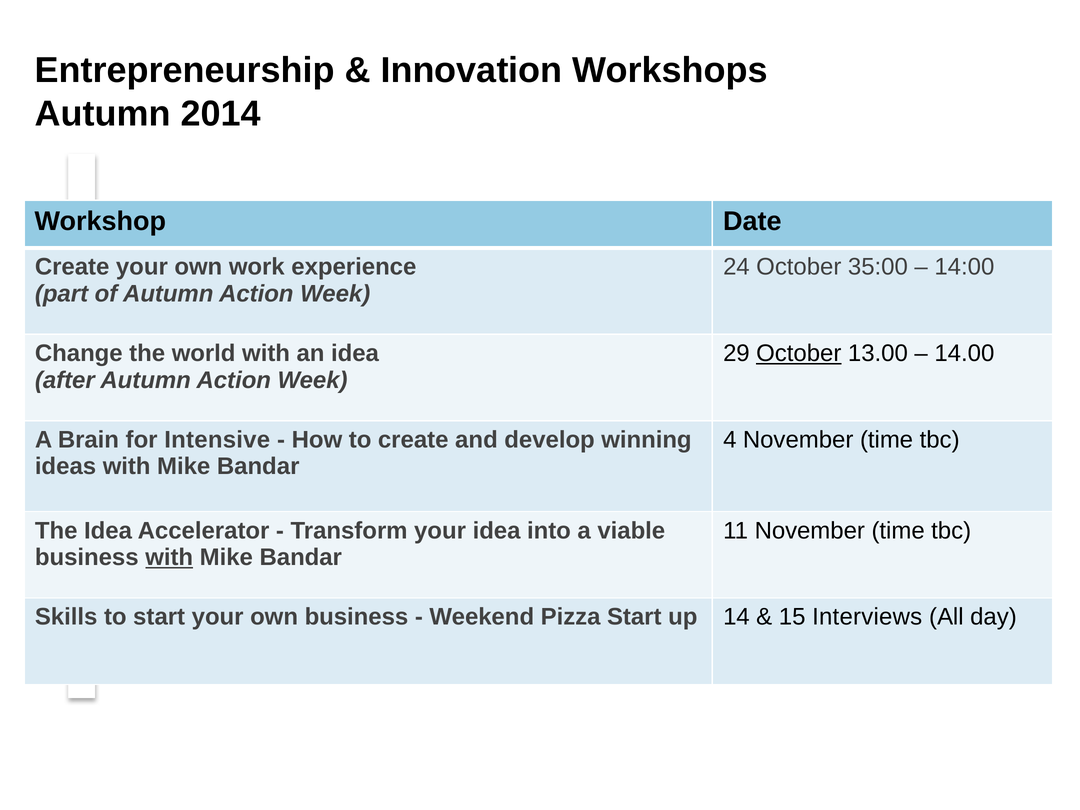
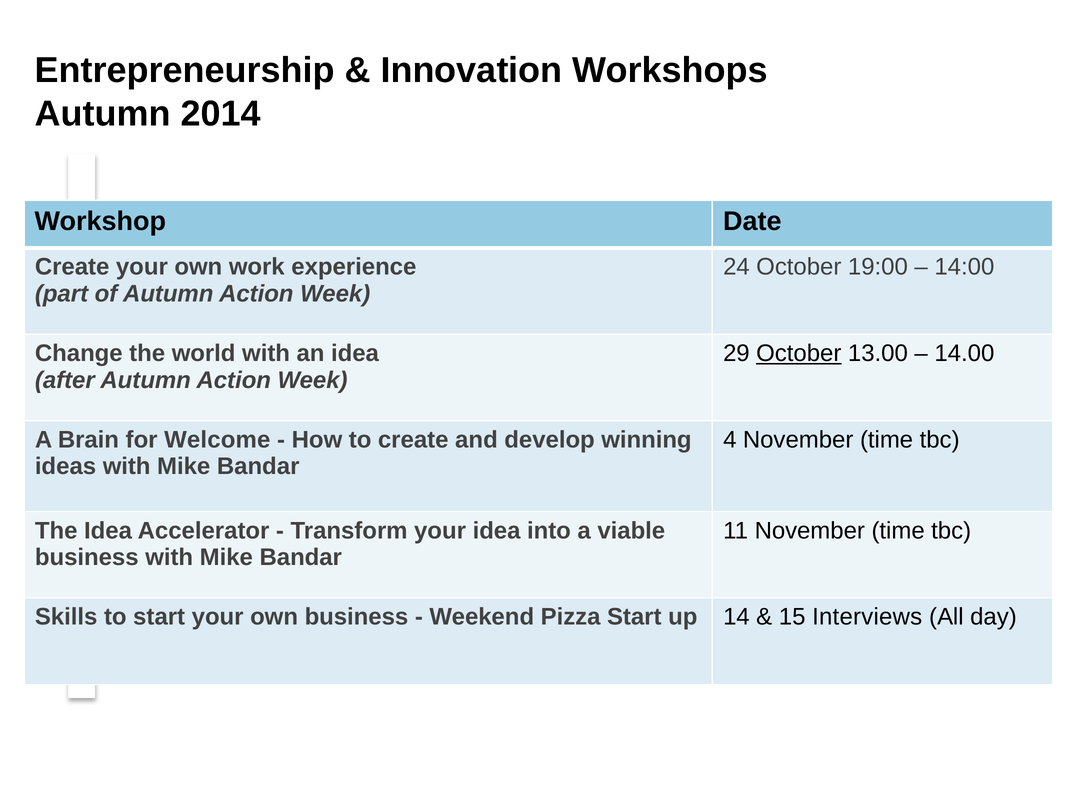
35:00: 35:00 -> 19:00
Intensive: Intensive -> Welcome
with at (169, 557) underline: present -> none
